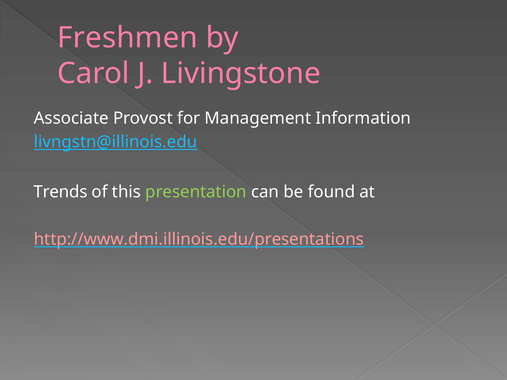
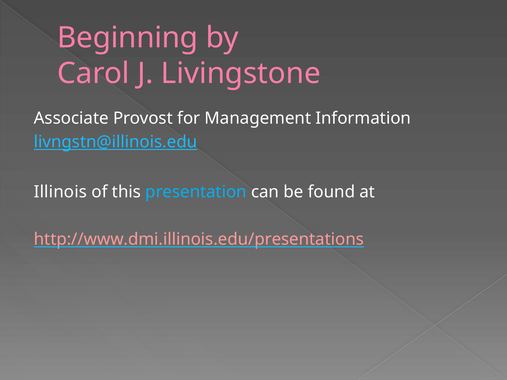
Freshmen: Freshmen -> Beginning
Trends: Trends -> Illinois
presentation colour: light green -> light blue
